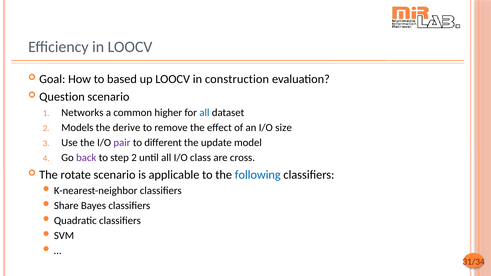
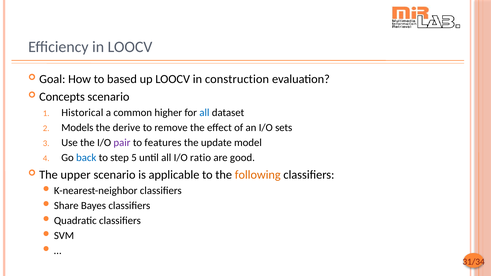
Question: Question -> Concepts
Networks: Networks -> Historical
size: size -> sets
different: different -> features
back colour: purple -> blue
step 2: 2 -> 5
class: class -> ratio
cross: cross -> good
rotate: rotate -> upper
following colour: blue -> orange
